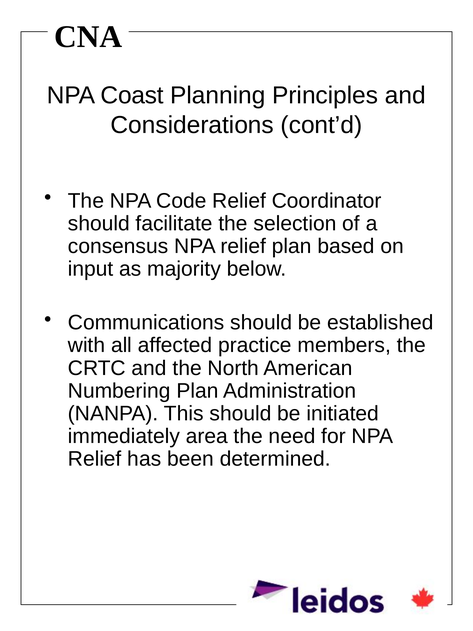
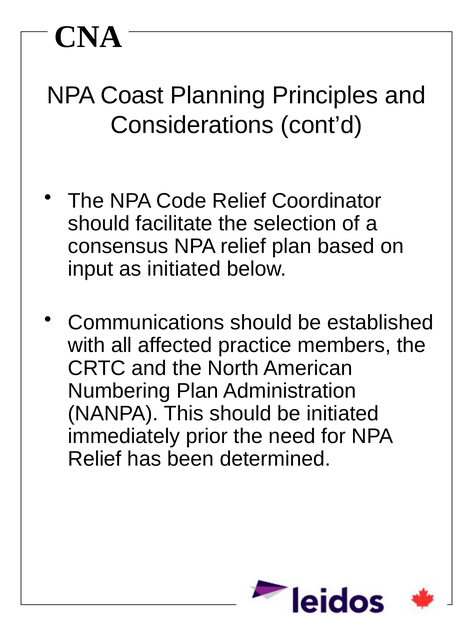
as majority: majority -> initiated
area: area -> prior
